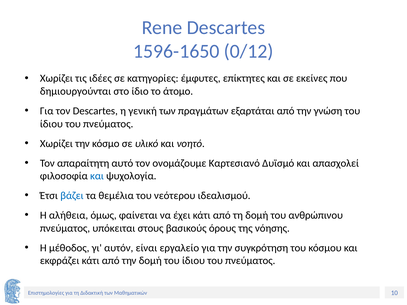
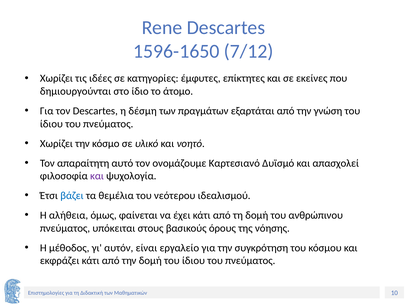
0/12: 0/12 -> 7/12
γενική: γενική -> δέσμη
και at (97, 176) colour: blue -> purple
